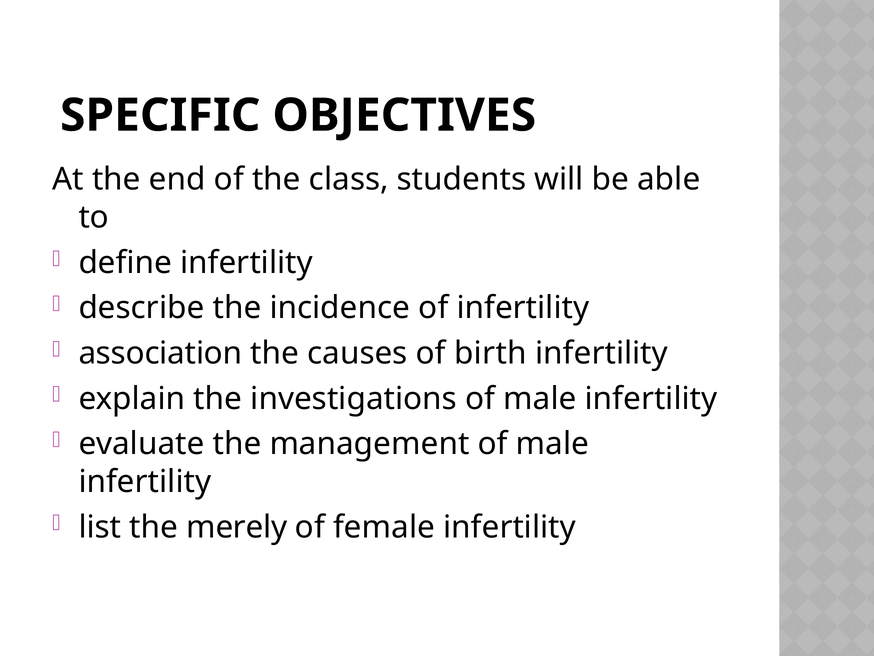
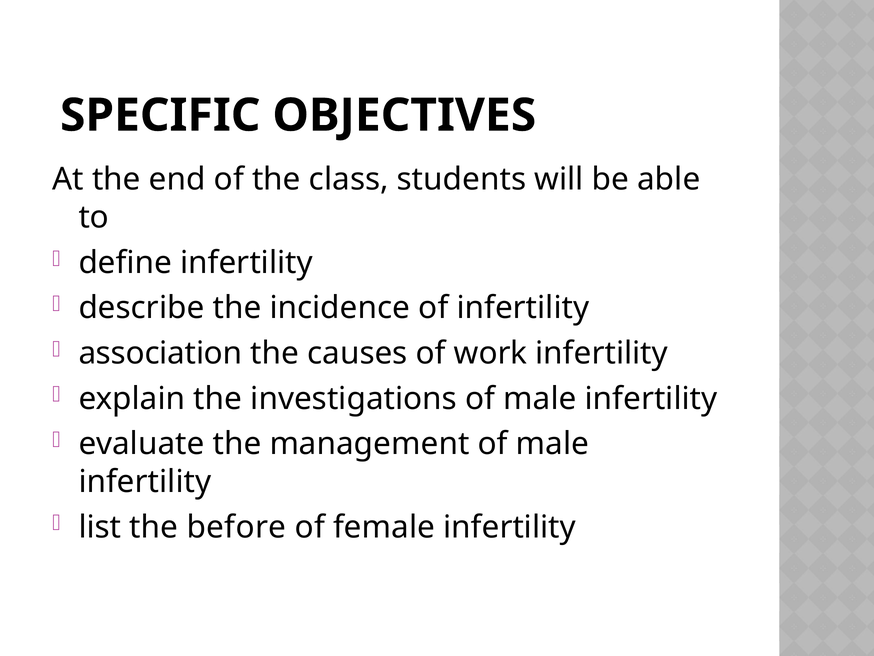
birth: birth -> work
merely: merely -> before
